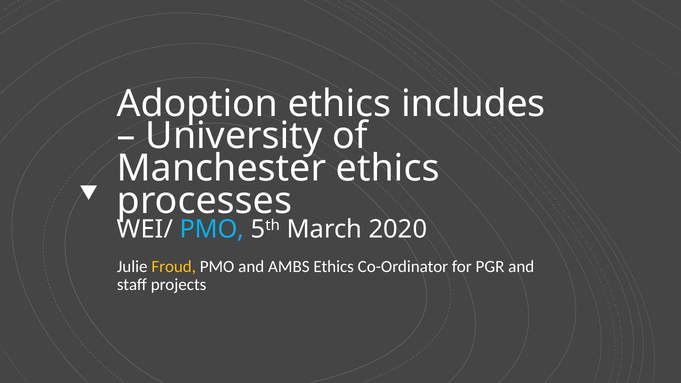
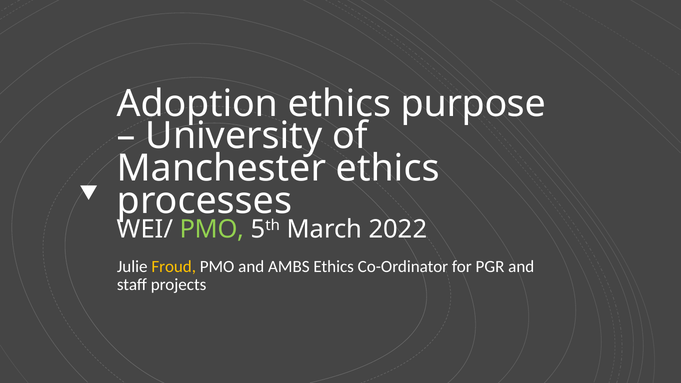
includes: includes -> purpose
PMO at (212, 229) colour: light blue -> light green
2020: 2020 -> 2022
